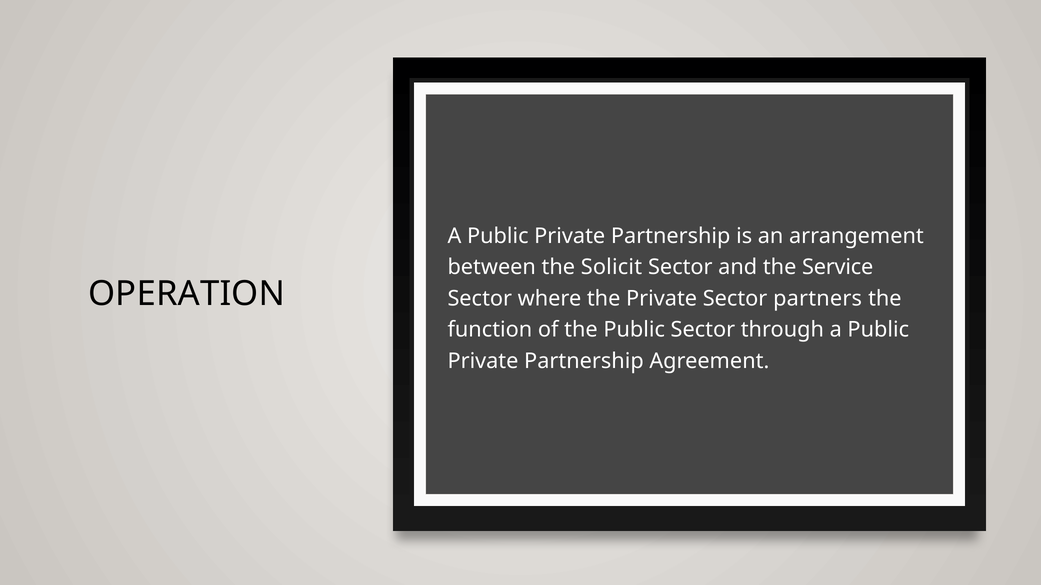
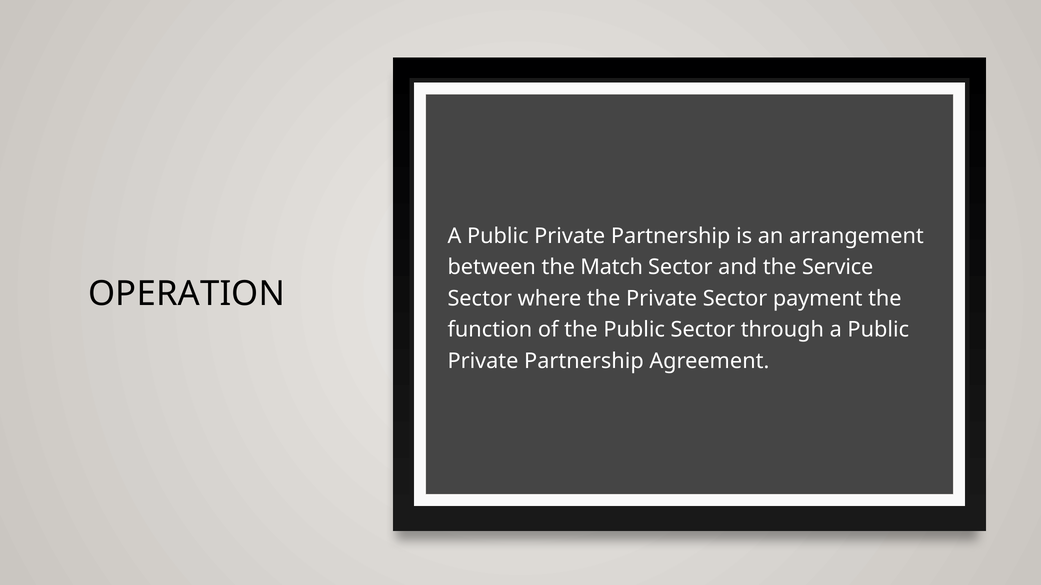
Solicit: Solicit -> Match
partners: partners -> payment
